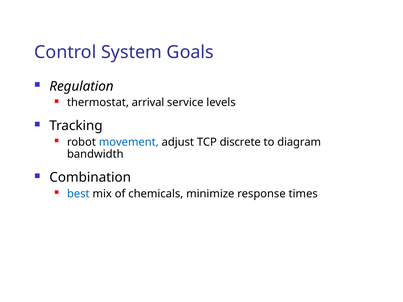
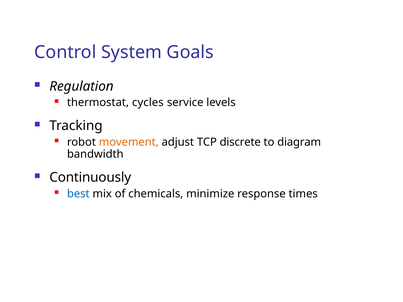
arrival: arrival -> cycles
movement colour: blue -> orange
Combination: Combination -> Continuously
